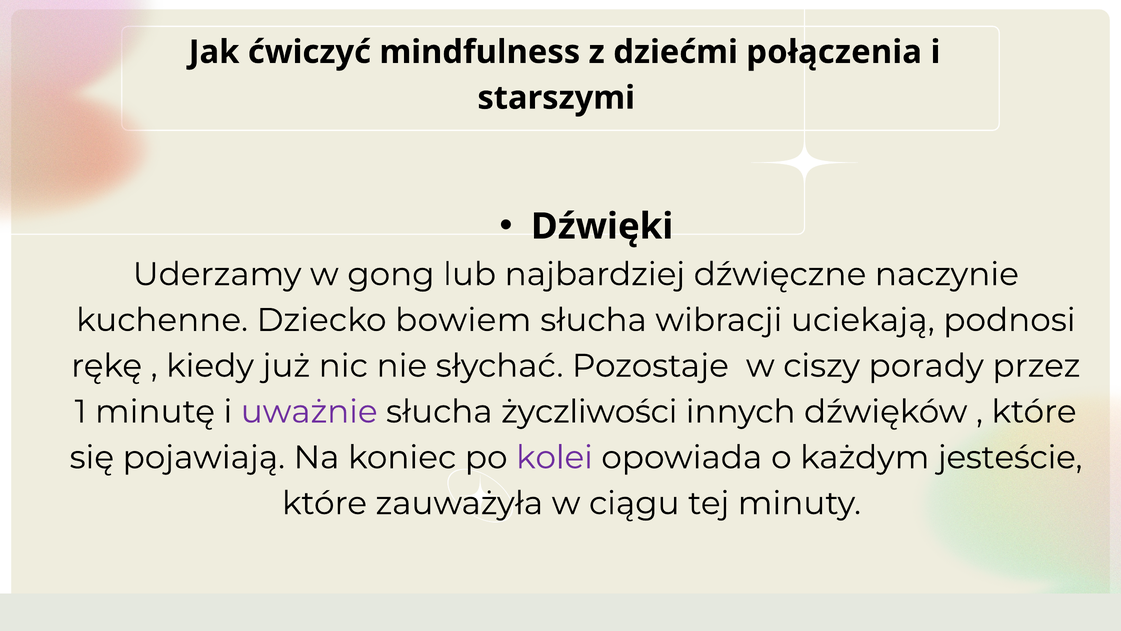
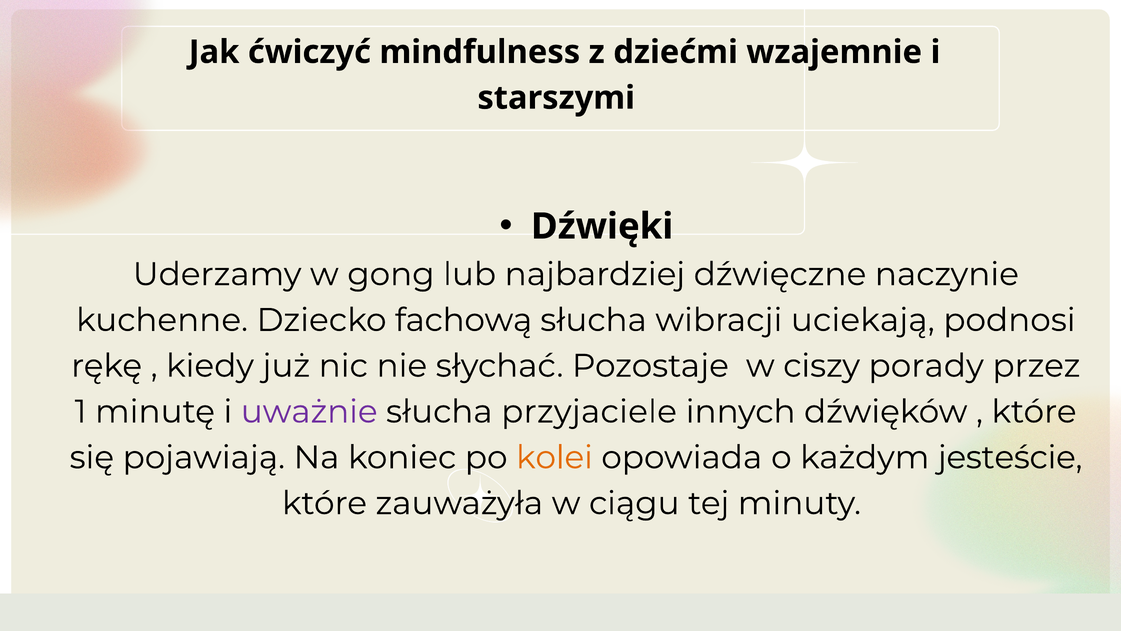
połączenia: połączenia -> wzajemnie
bowiem: bowiem -> fachową
życzliwości: życzliwości -> przyjaciele
kolei colour: purple -> orange
